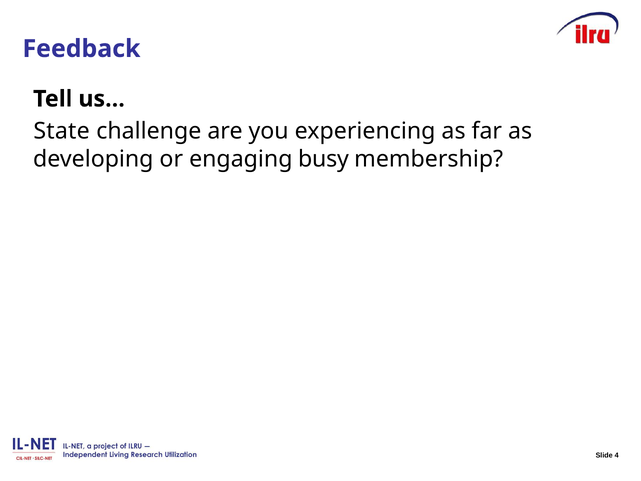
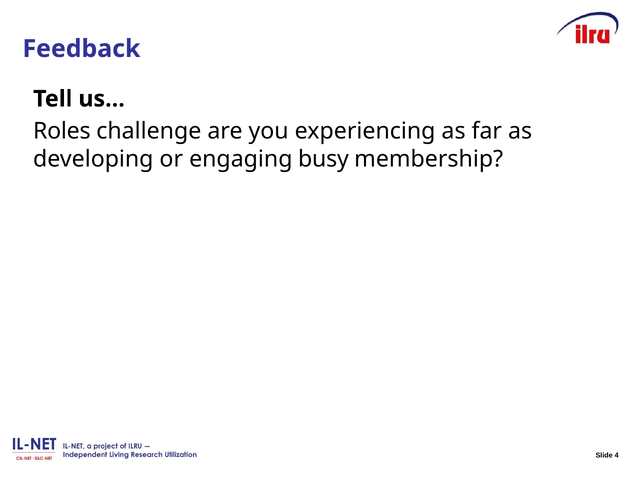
State: State -> Roles
